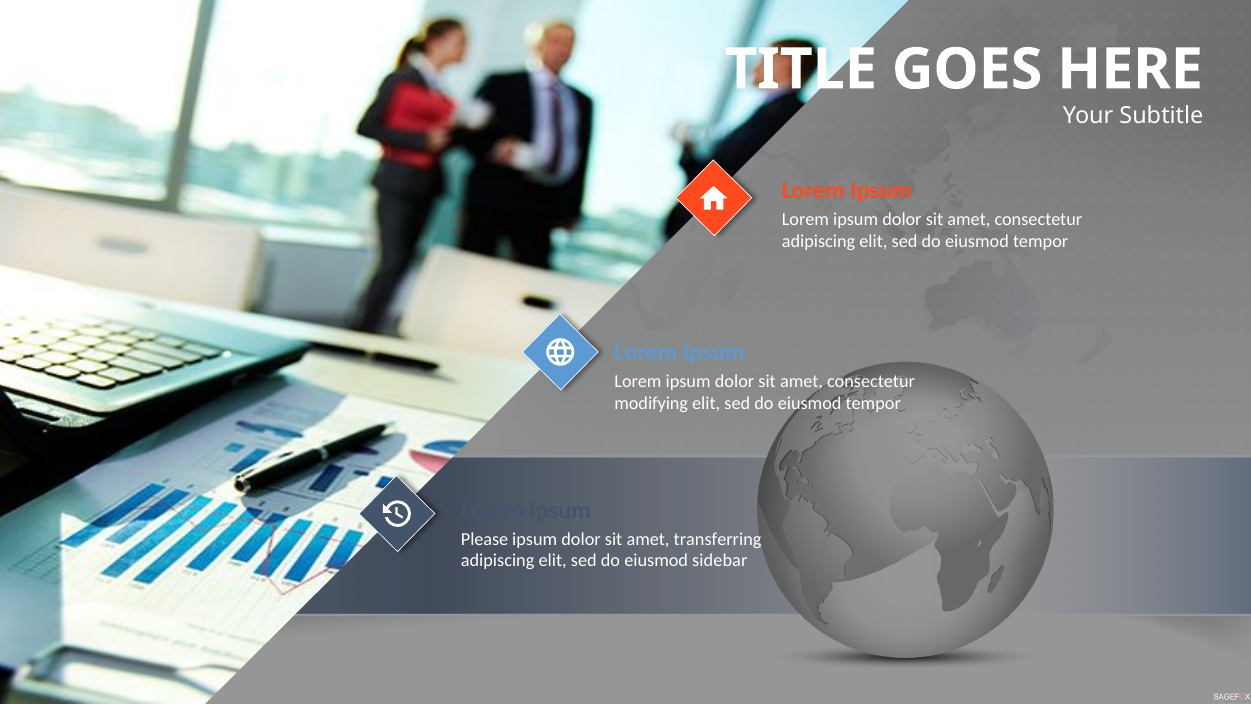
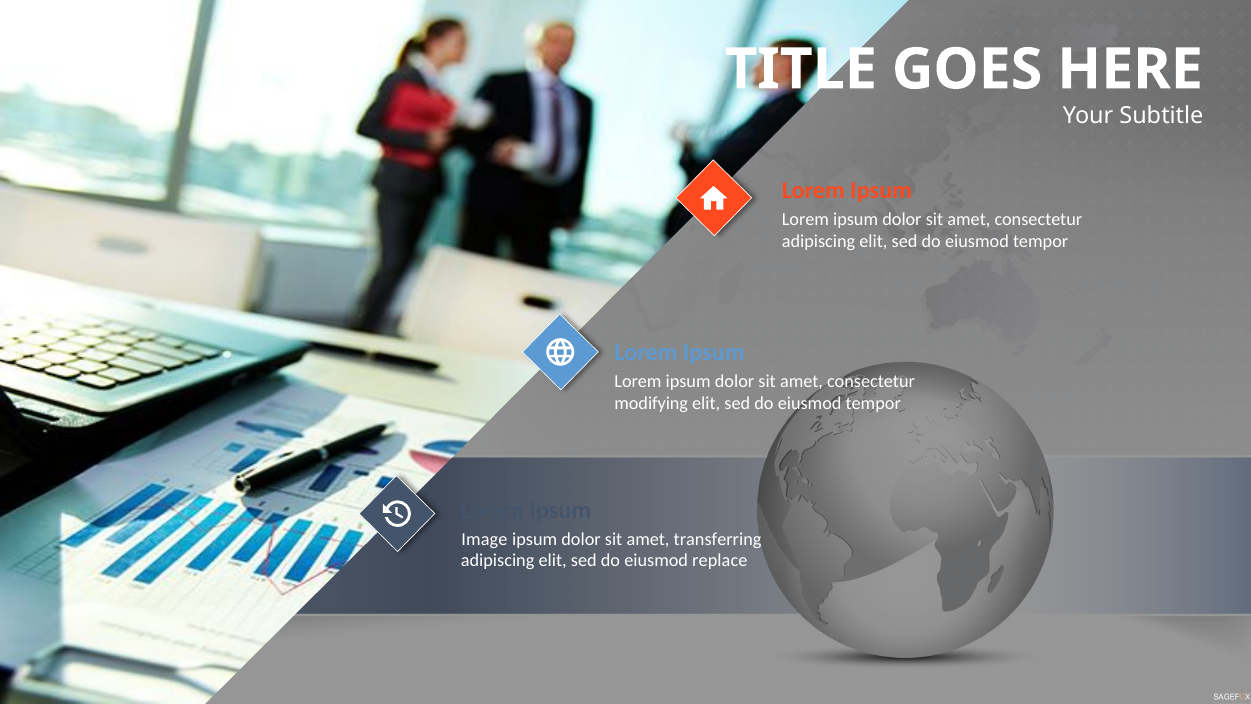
Please: Please -> Image
sidebar: sidebar -> replace
